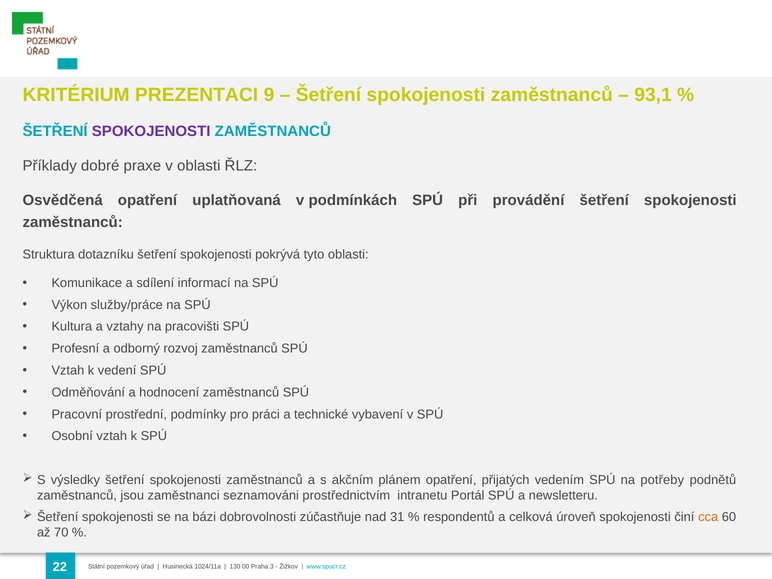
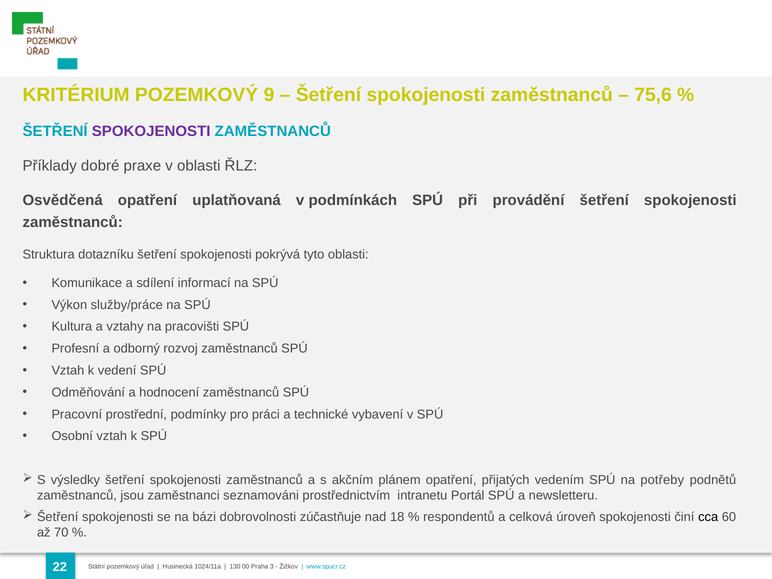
KRITÉRIUM PREZENTACI: PREZENTACI -> POZEMKOVÝ
93,1: 93,1 -> 75,6
31: 31 -> 18
cca colour: orange -> black
